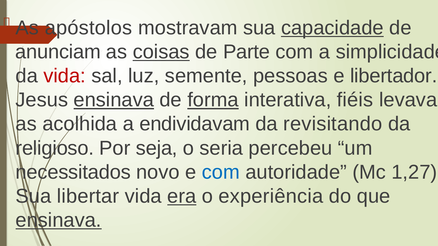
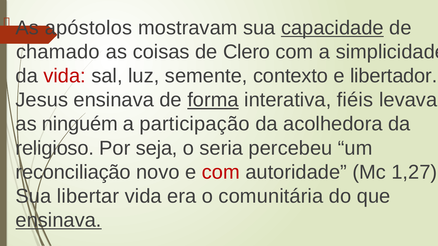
anunciam: anunciam -> chamado
coisas underline: present -> none
Parte: Parte -> Clero
pessoas: pessoas -> contexto
ensinava at (114, 100) underline: present -> none
acolhida: acolhida -> ninguém
endividavam: endividavam -> participação
revisitando: revisitando -> acolhedora
necessitados: necessitados -> reconciliação
com at (221, 172) colour: blue -> red
era underline: present -> none
experiência: experiência -> comunitária
